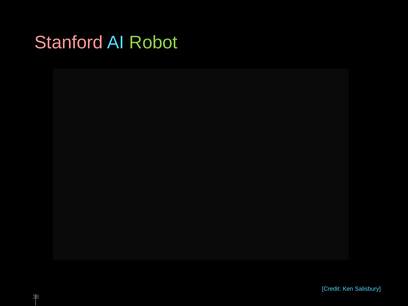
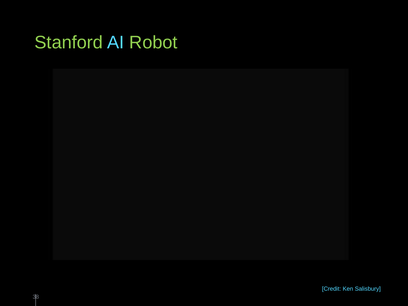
Stanford colour: pink -> light green
